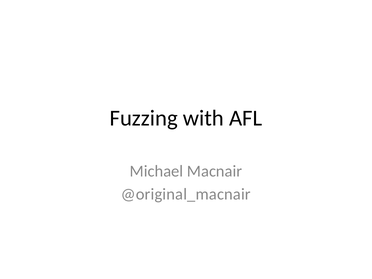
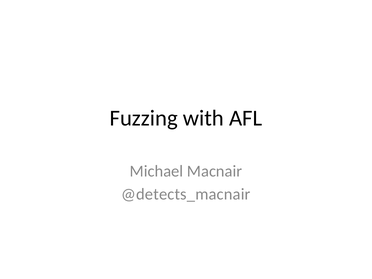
@original_macnair: @original_macnair -> @detects_macnair
